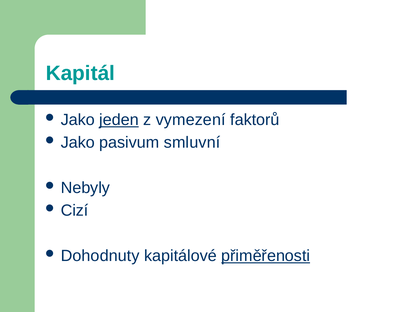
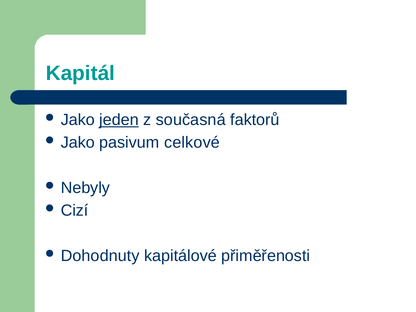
vymezení: vymezení -> současná
smluvní: smluvní -> celkové
přiměřenosti underline: present -> none
